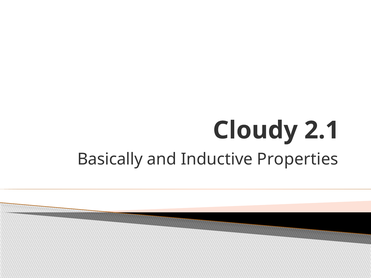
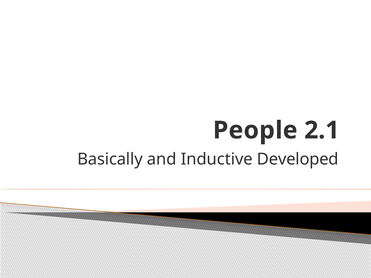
Cloudy: Cloudy -> People
Properties: Properties -> Developed
